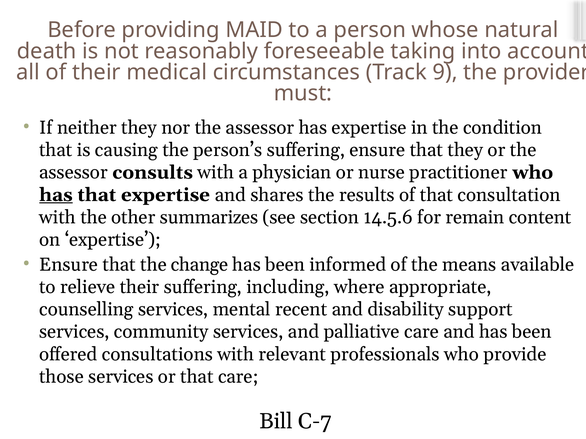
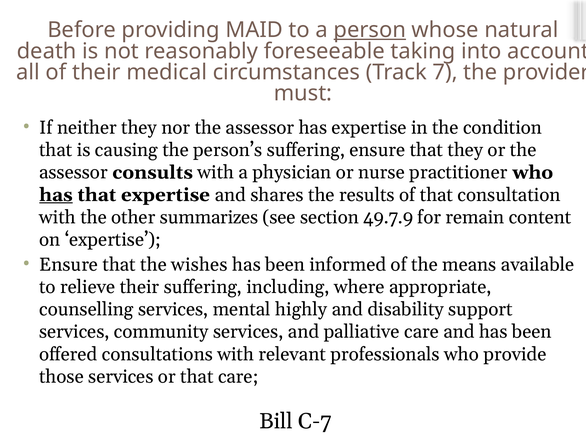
person underline: none -> present
9: 9 -> 7
14.5.6: 14.5.6 -> 49.7.9
change: change -> wishes
recent: recent -> highly
